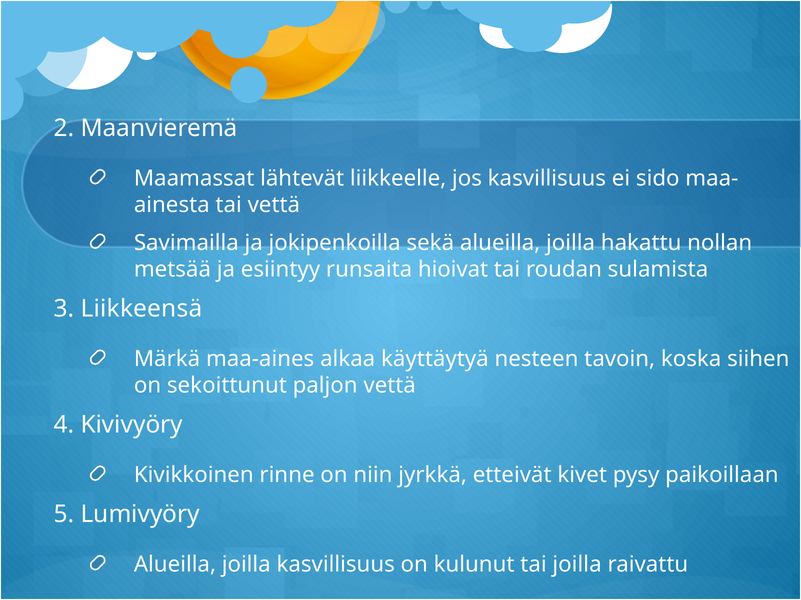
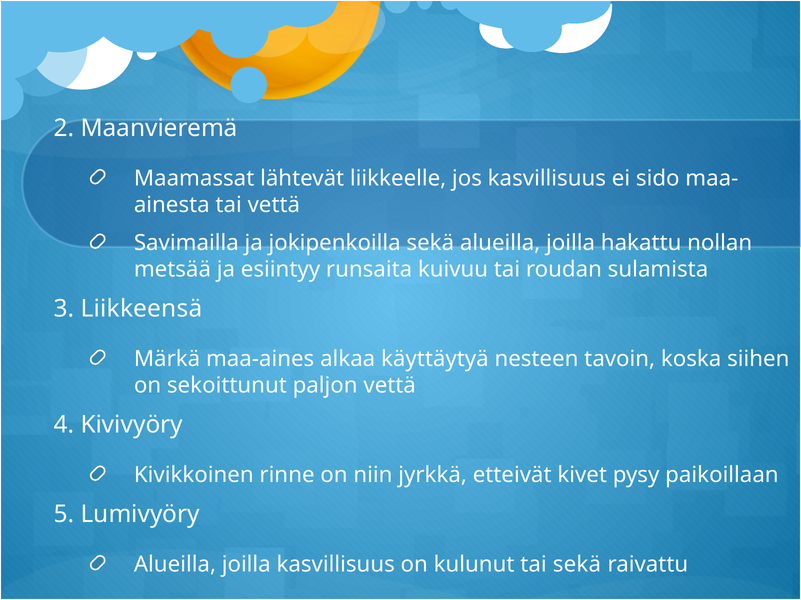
hioivat: hioivat -> kuivuu
tai joilla: joilla -> sekä
